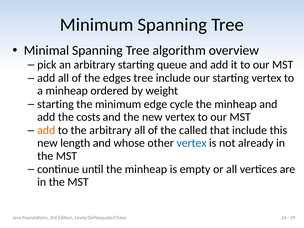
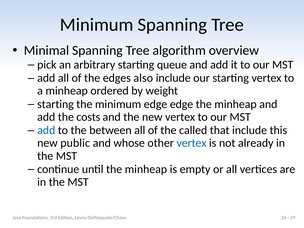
edges tree: tree -> also
edge cycle: cycle -> edge
add at (46, 130) colour: orange -> blue
the arbitrary: arbitrary -> between
length: length -> public
